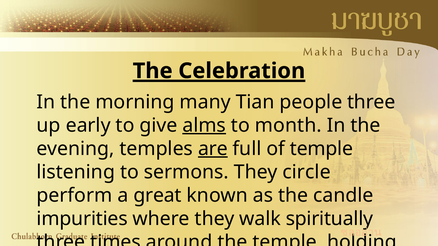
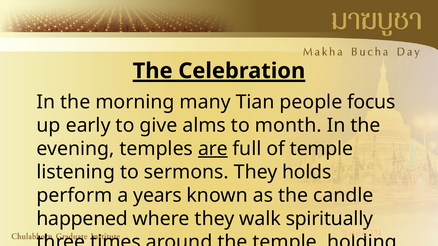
people three: three -> focus
alms underline: present -> none
circle: circle -> holds
great: great -> years
impurities: impurities -> happened
